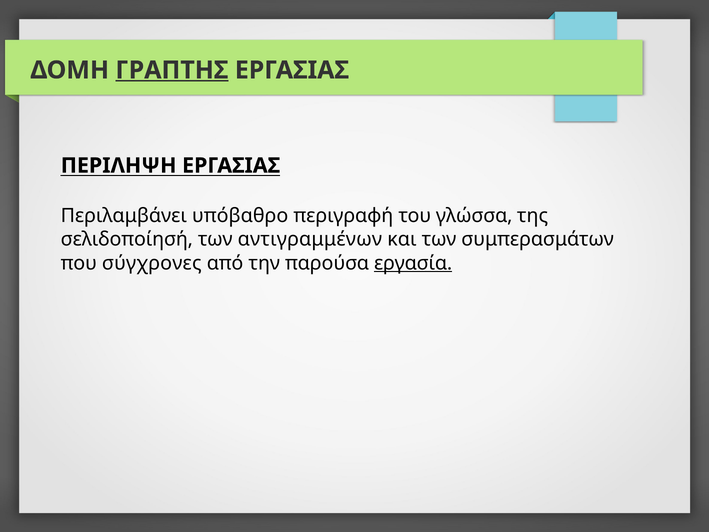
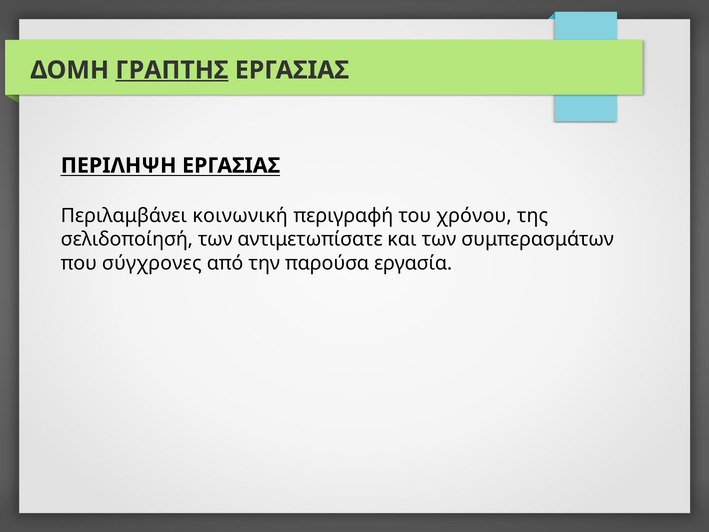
υπόβαθρο: υπόβαθρο -> κοινωνική
γλώσσα: γλώσσα -> χρόνου
αντιγραμμένων: αντιγραμμένων -> αντιμετωπίσατε
εργασία underline: present -> none
